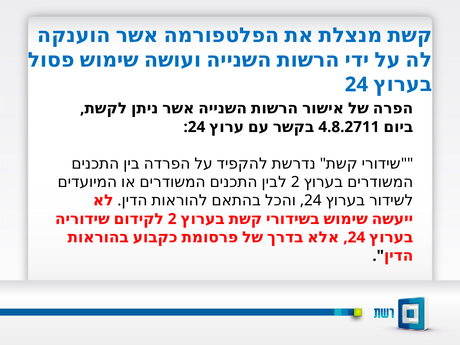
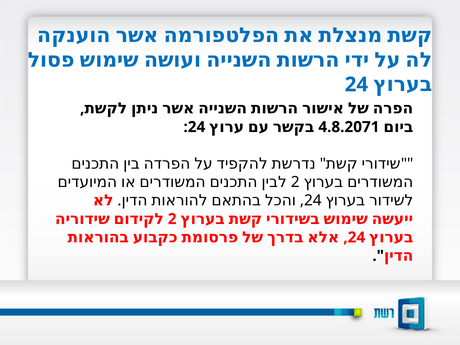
4.8.2711: 4.8.2711 -> 4.8.2071
